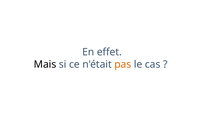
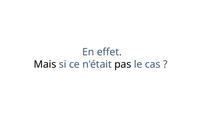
pas colour: orange -> black
